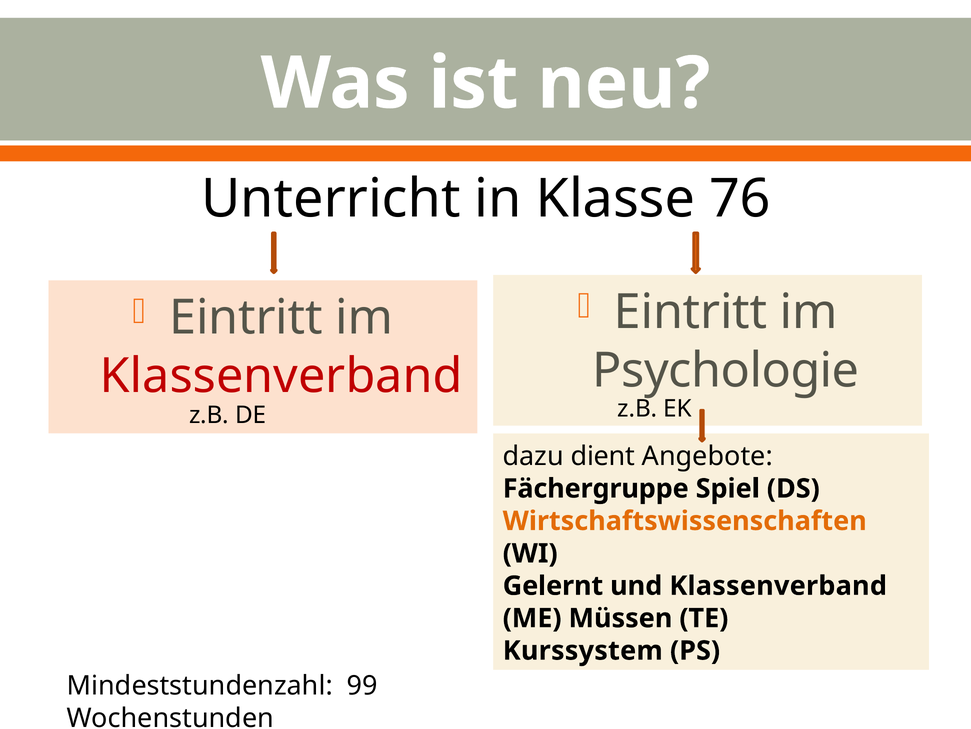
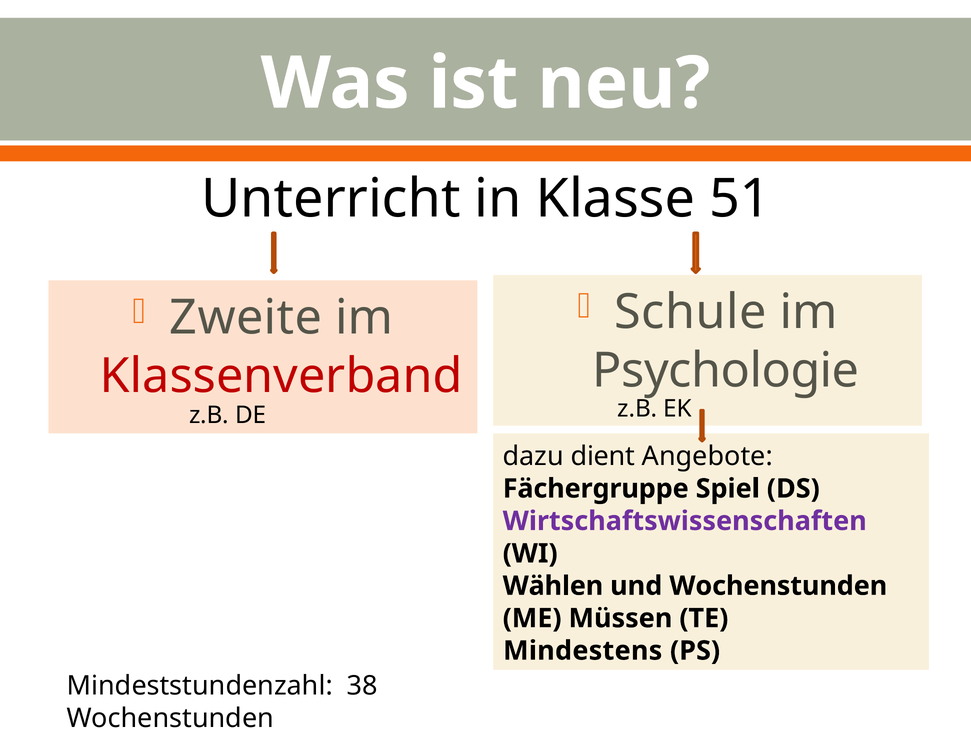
76: 76 -> 51
Eintritt at (691, 312): Eintritt -> Schule
Eintritt at (246, 317): Eintritt -> Zweite
Wirtschaftswissenschaften colour: orange -> purple
Gelernt: Gelernt -> Wählen
und Klassenverband: Klassenverband -> Wochenstunden
Kurssystem: Kurssystem -> Mindestens
99: 99 -> 38
